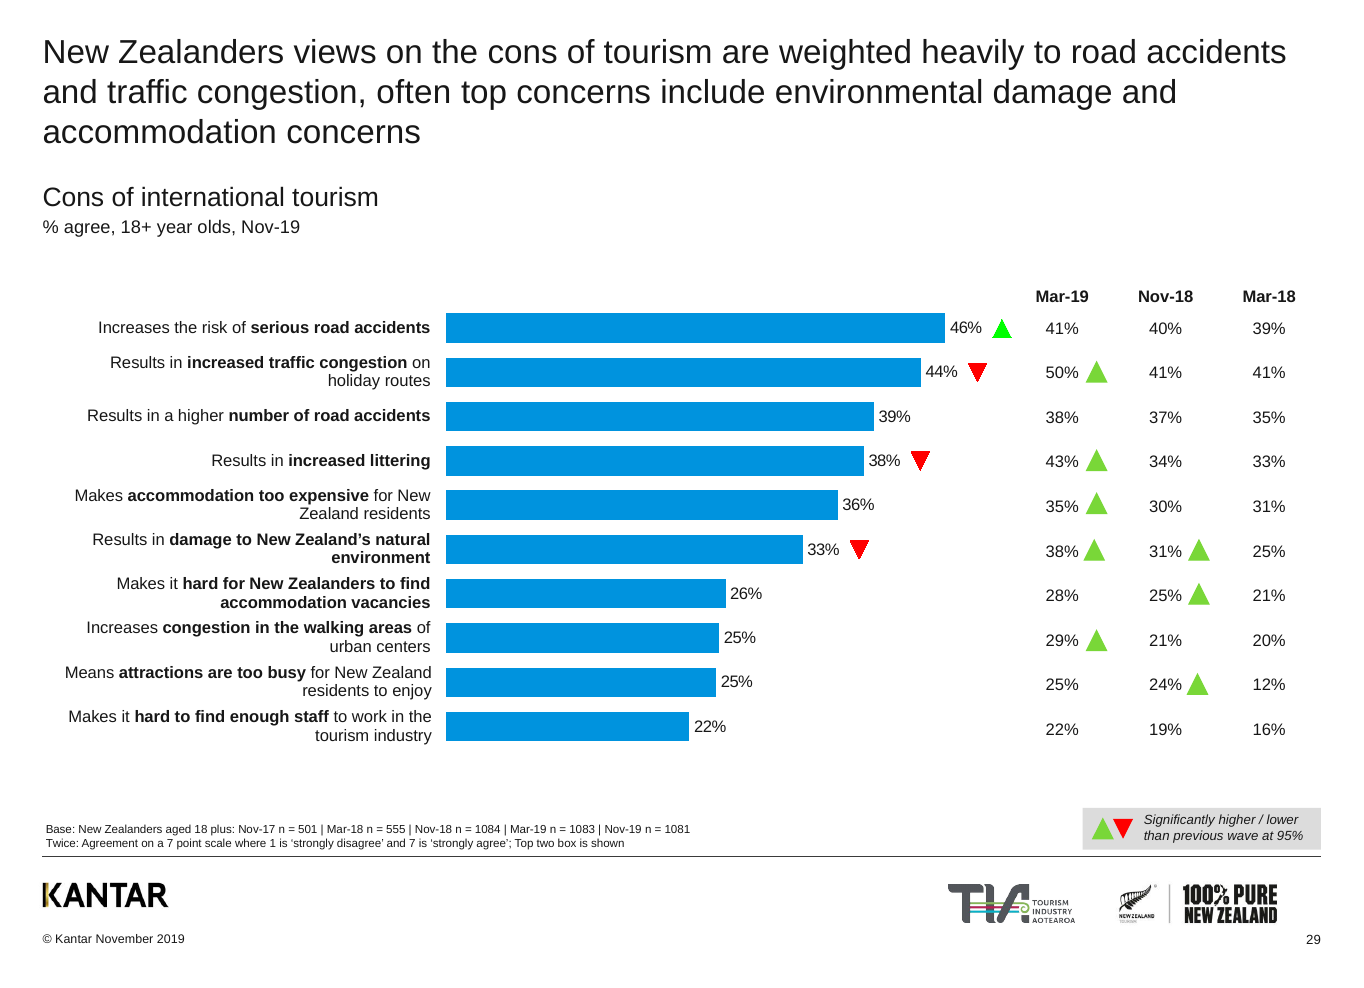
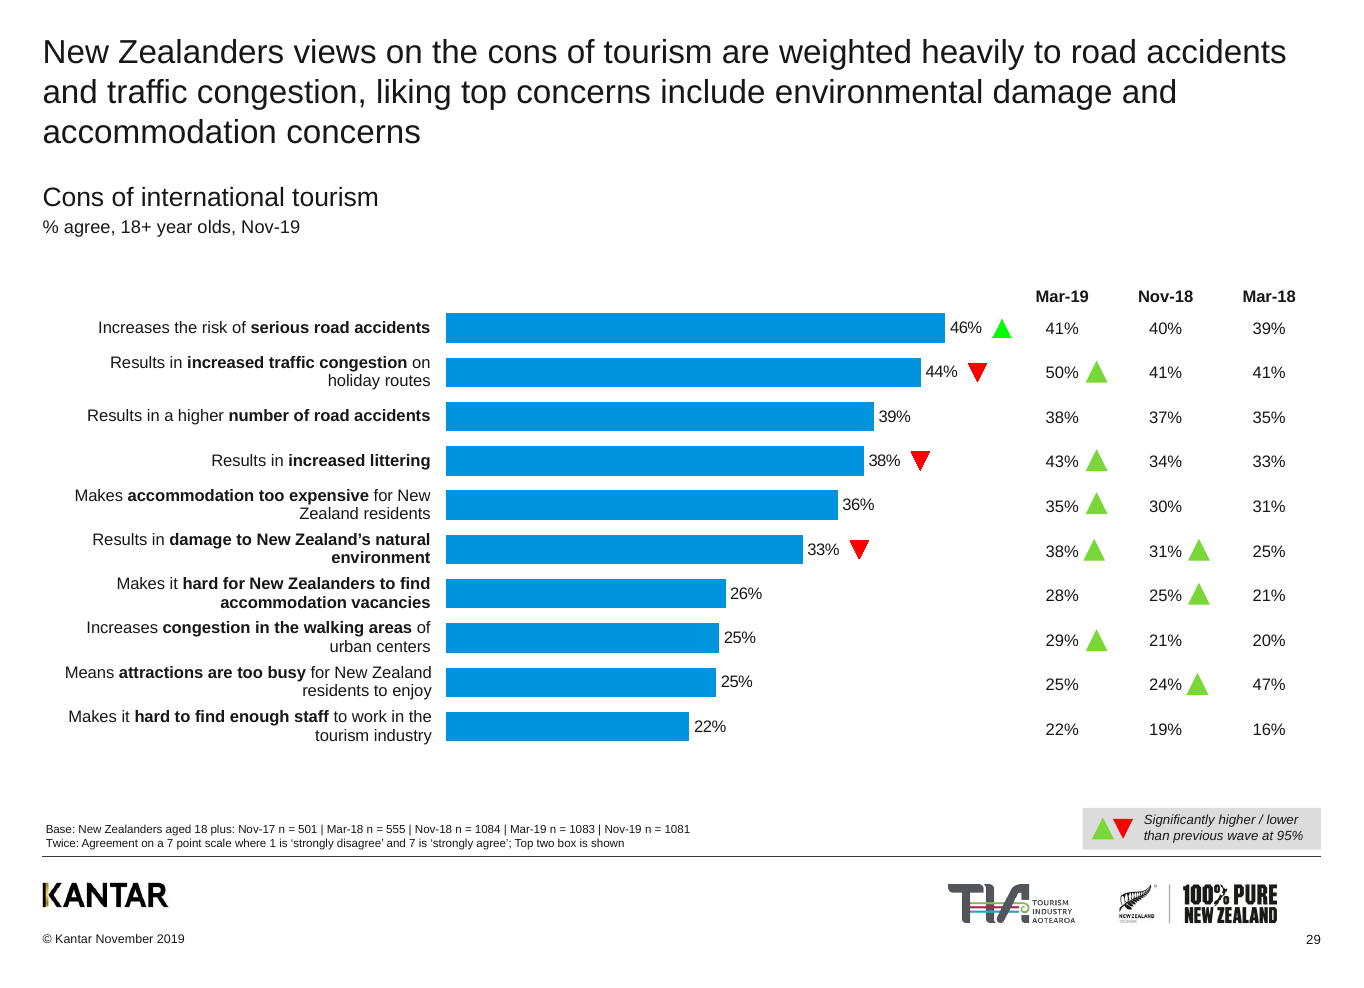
often: often -> liking
12%: 12% -> 47%
